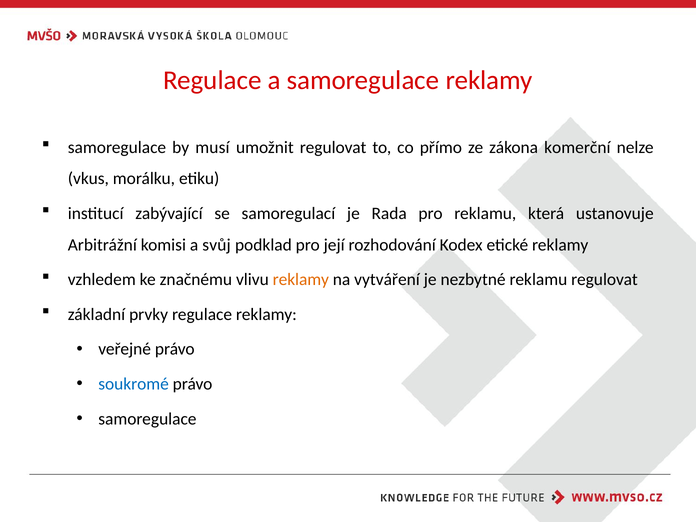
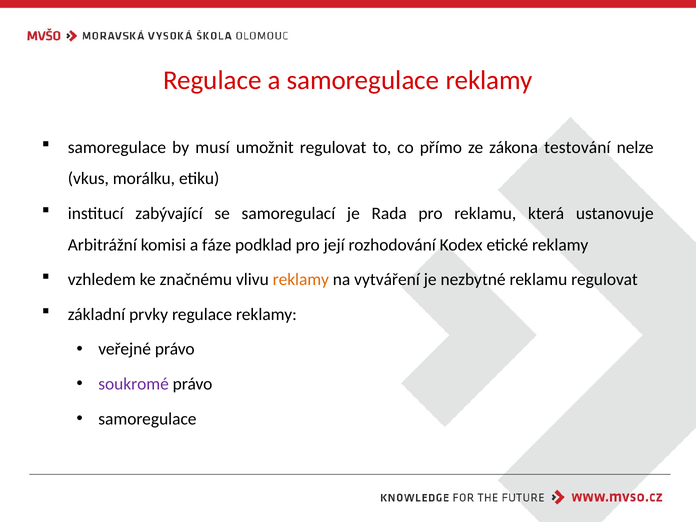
komerční: komerční -> testování
svůj: svůj -> fáze
soukromé colour: blue -> purple
